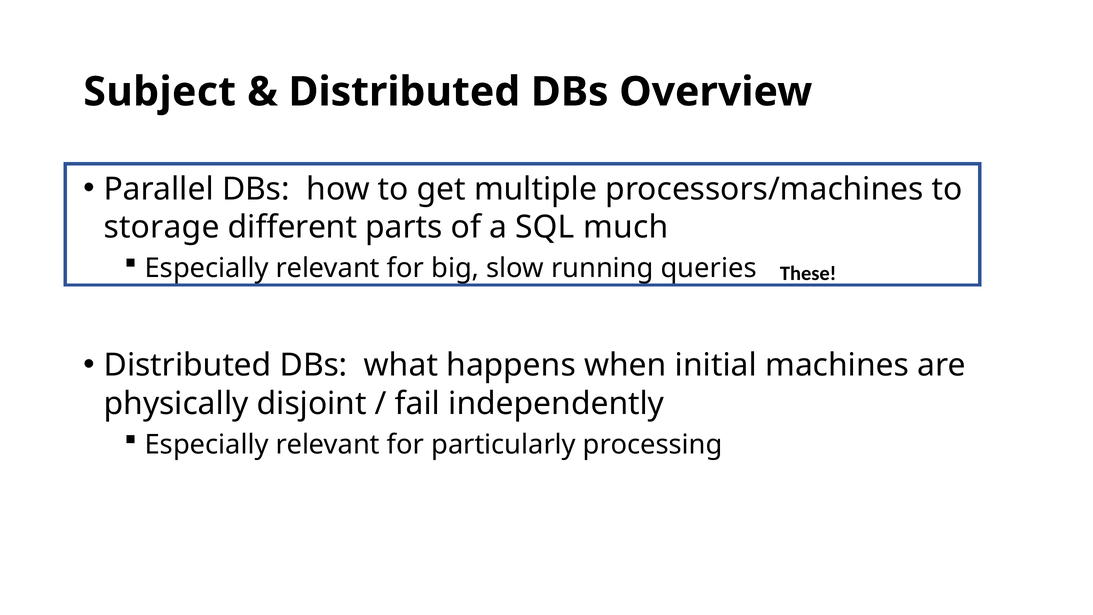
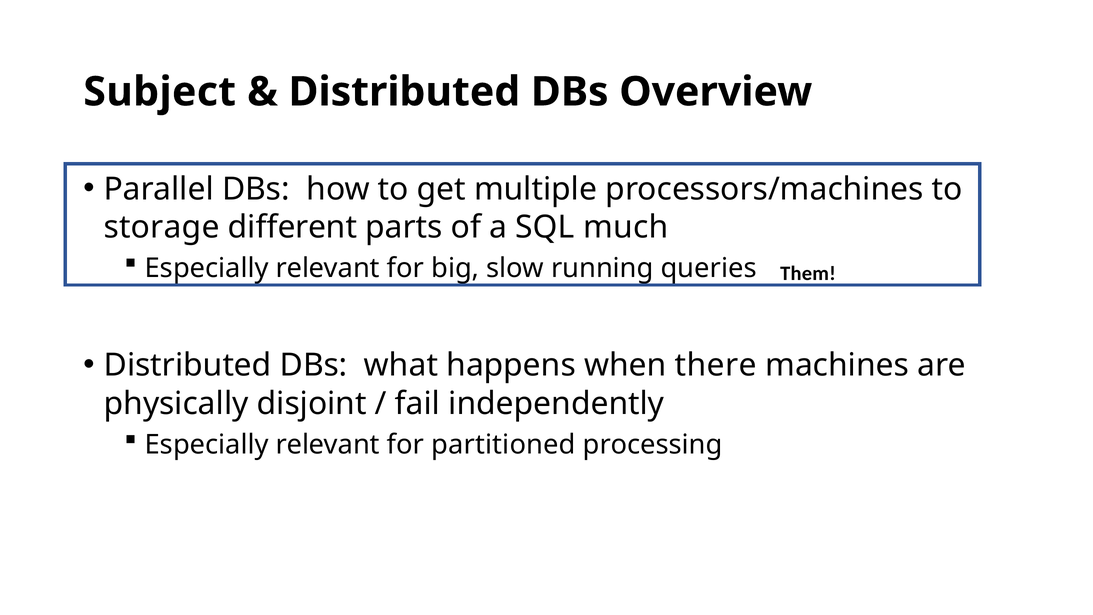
These: These -> Them
initial: initial -> there
particularly: particularly -> partitioned
